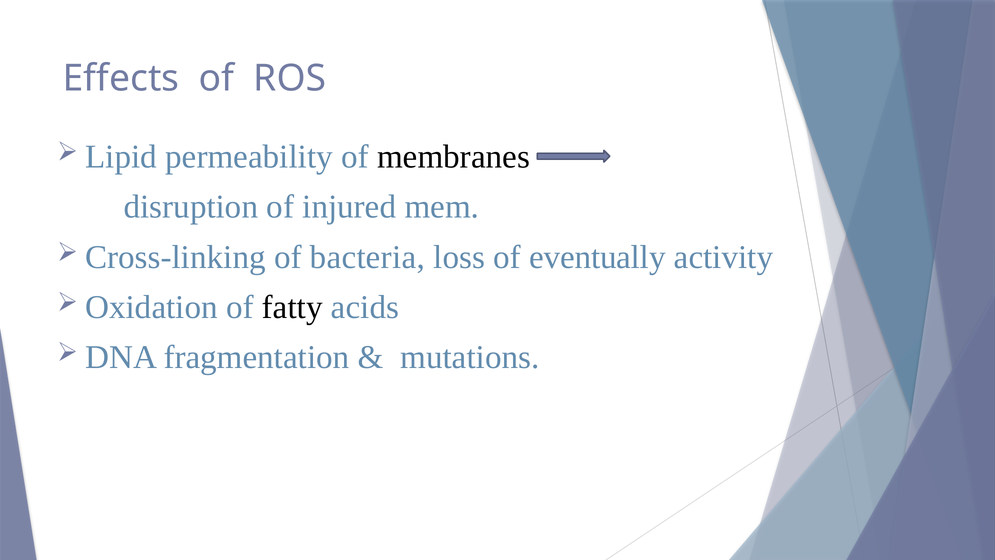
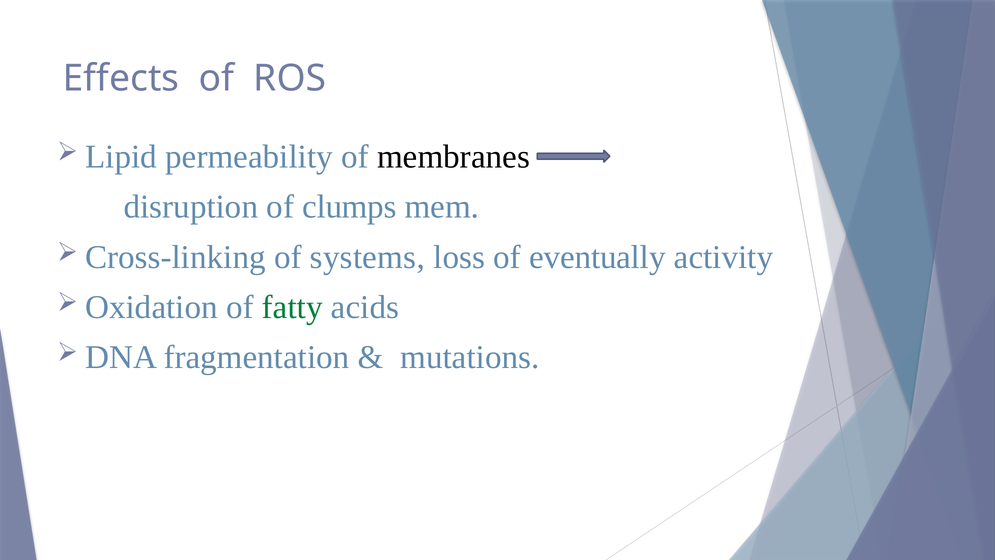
injured: injured -> clumps
bacteria: bacteria -> systems
fatty colour: black -> green
